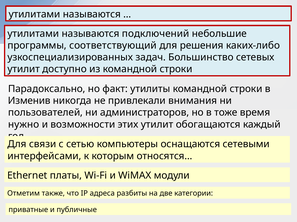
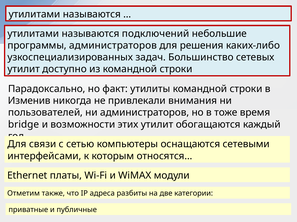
программы соответствующий: соответствующий -> администраторов
нужно: нужно -> bridge
